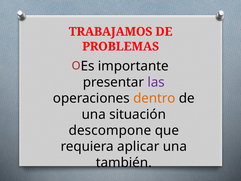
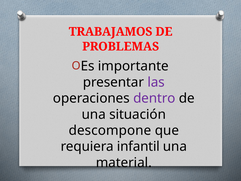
dentro colour: orange -> purple
aplicar: aplicar -> infantil
también: también -> material
